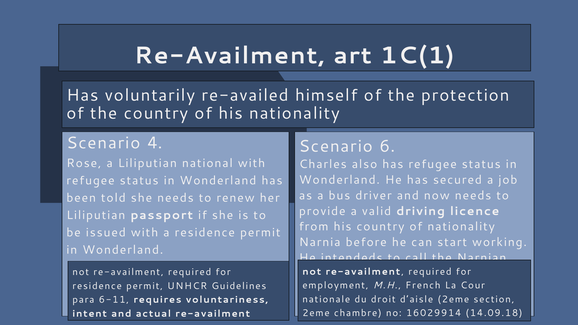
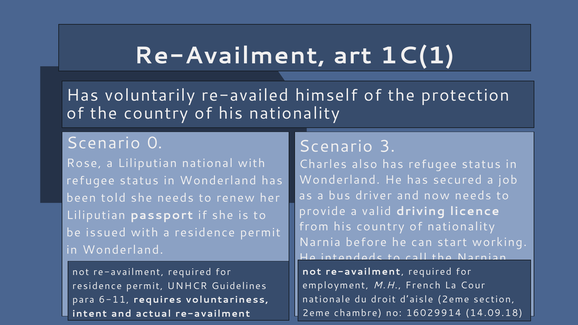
4: 4 -> 0
6: 6 -> 3
